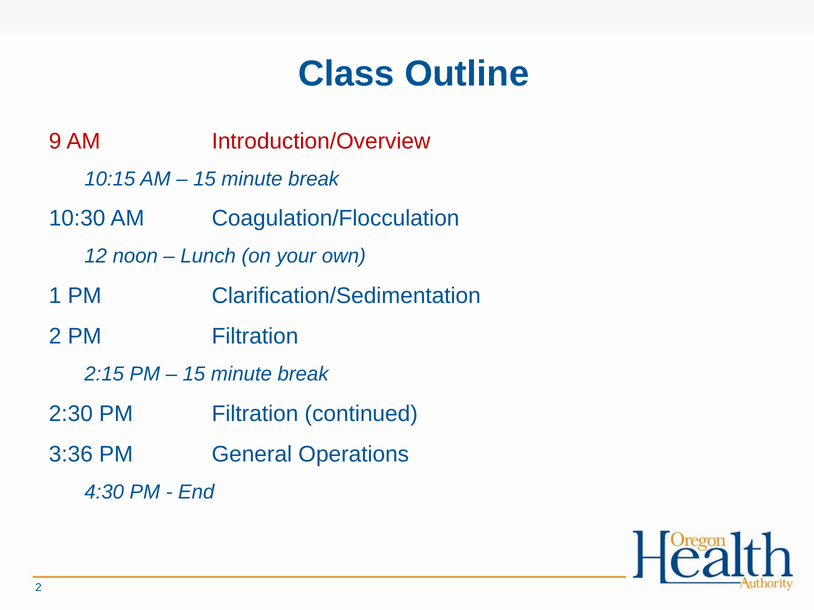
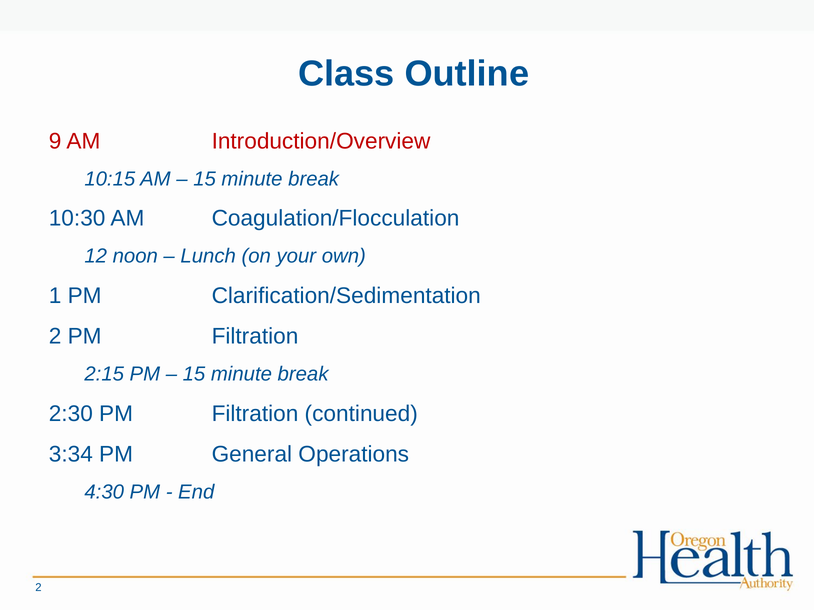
3:36: 3:36 -> 3:34
